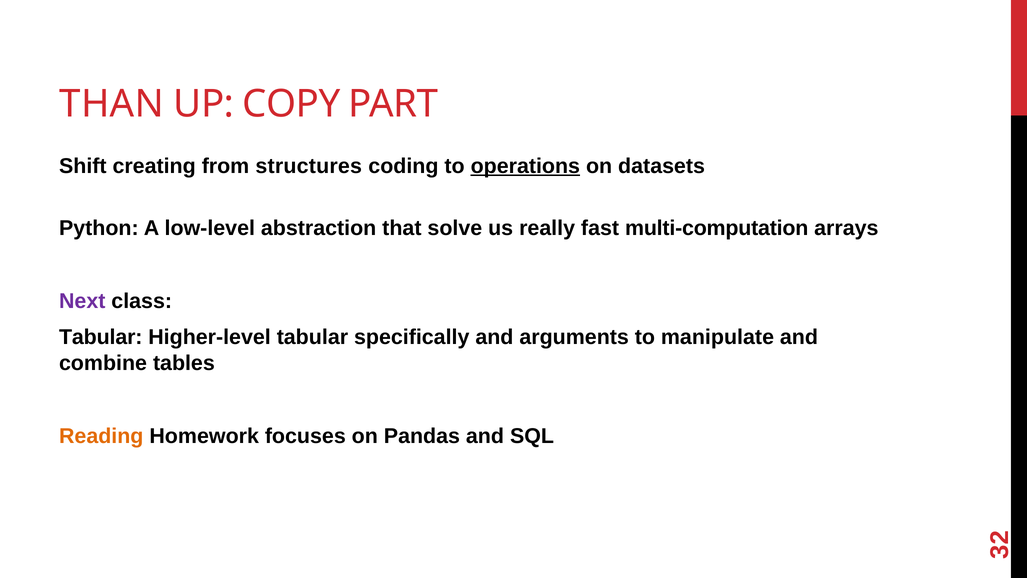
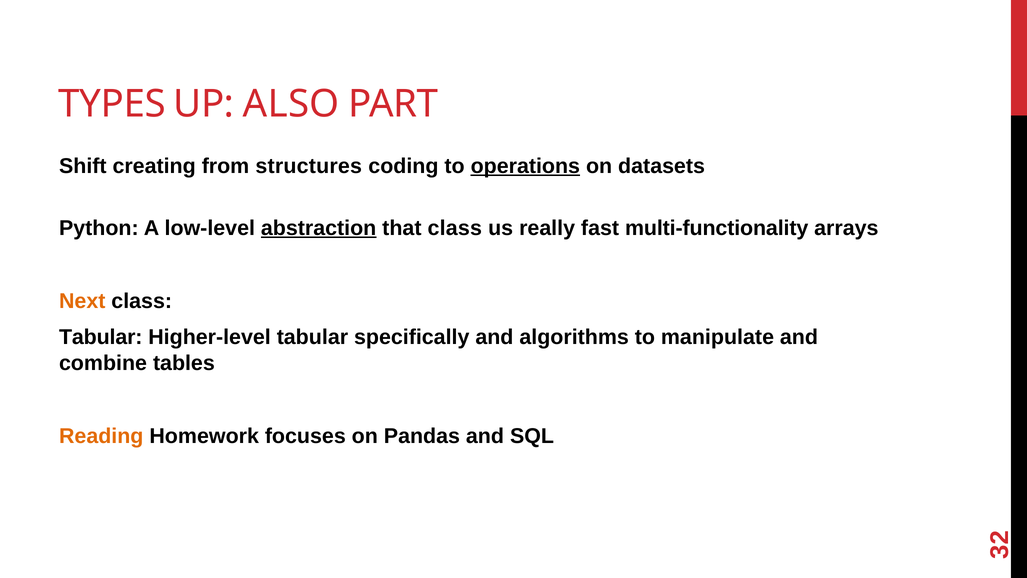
THAN: THAN -> TYPES
COPY: COPY -> ALSO
abstraction underline: none -> present
that solve: solve -> class
multi-computation: multi-computation -> multi-functionality
Next colour: purple -> orange
arguments: arguments -> algorithms
